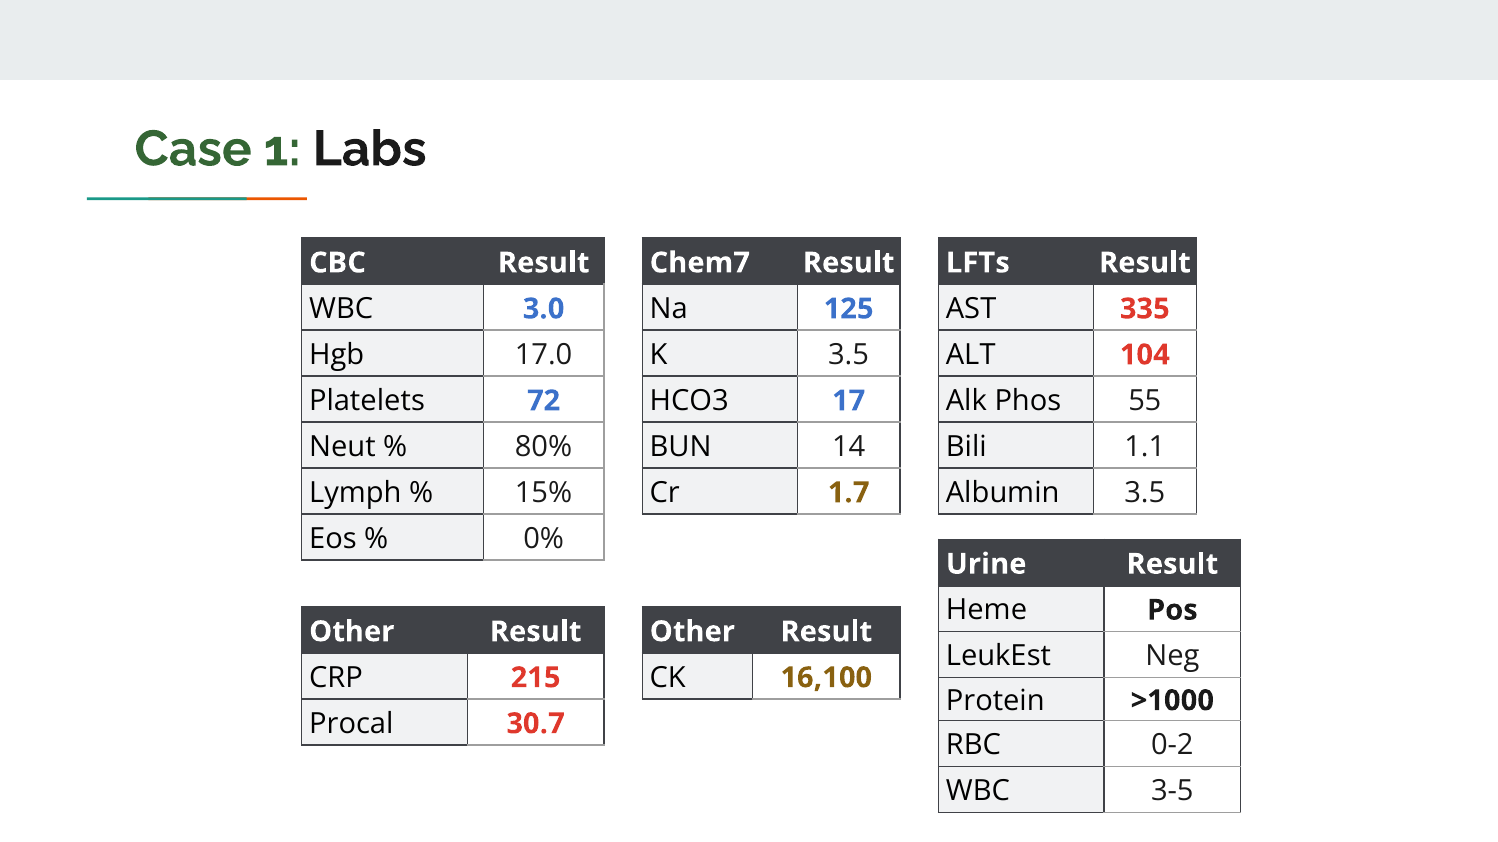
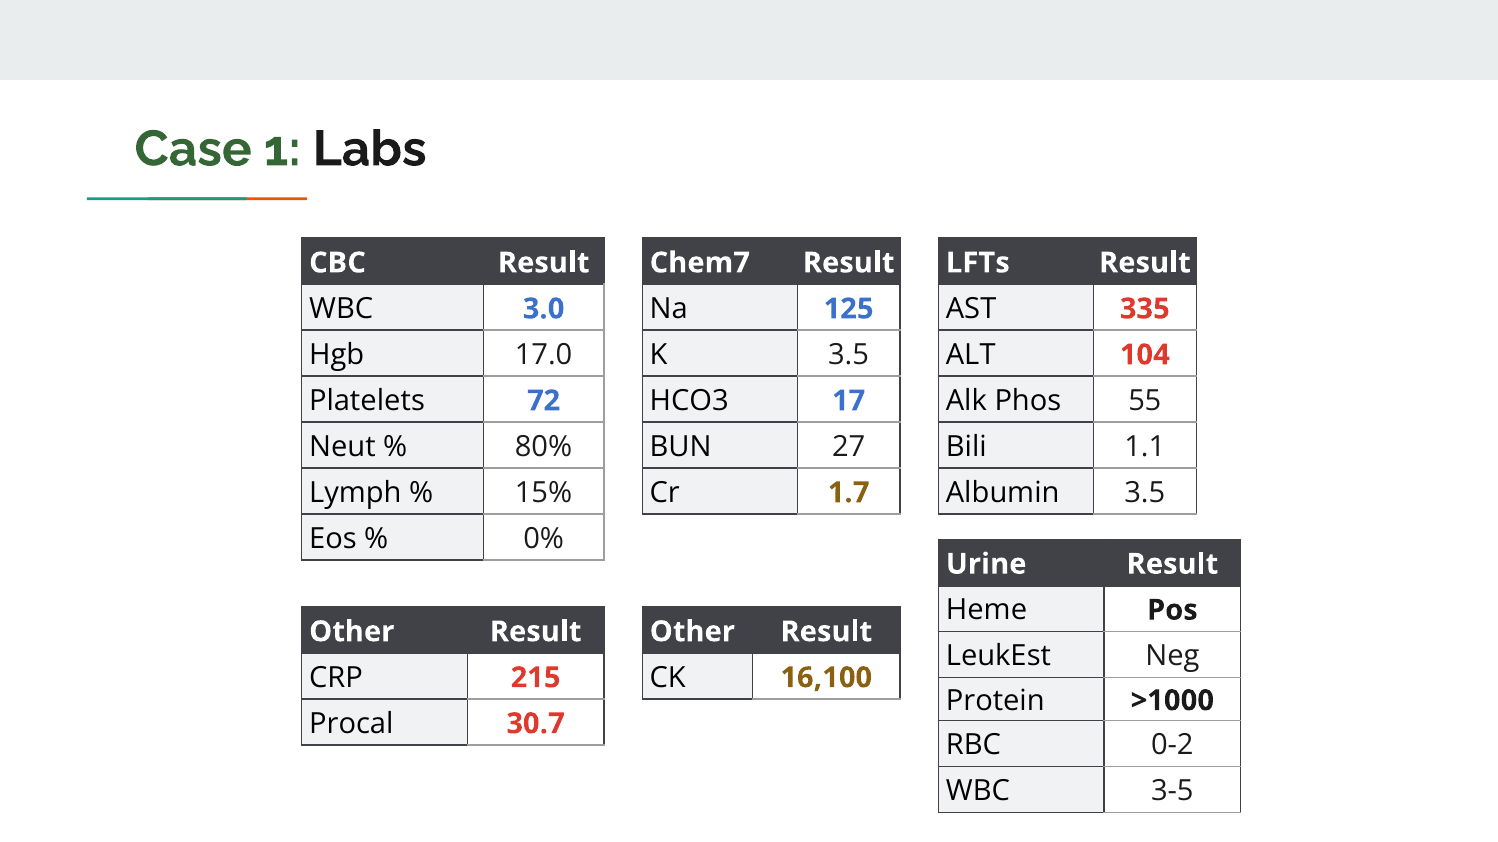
14: 14 -> 27
